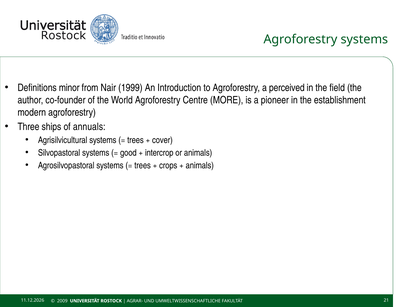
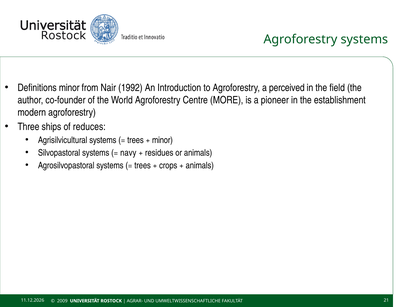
1999: 1999 -> 1992
annuals: annuals -> reduces
cover at (162, 140): cover -> minor
good: good -> navy
intercrop: intercrop -> residues
